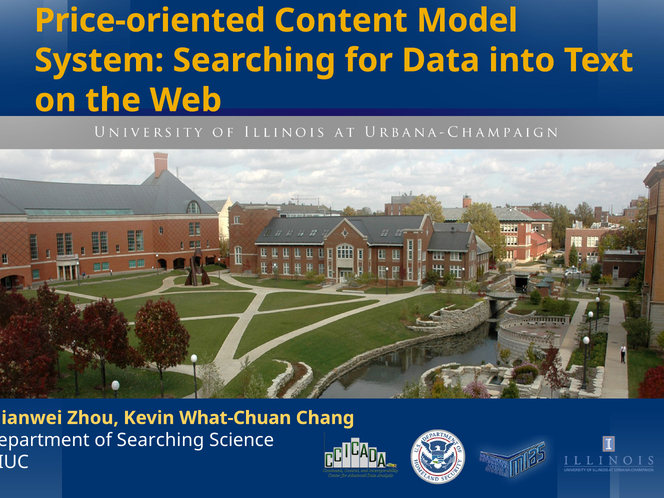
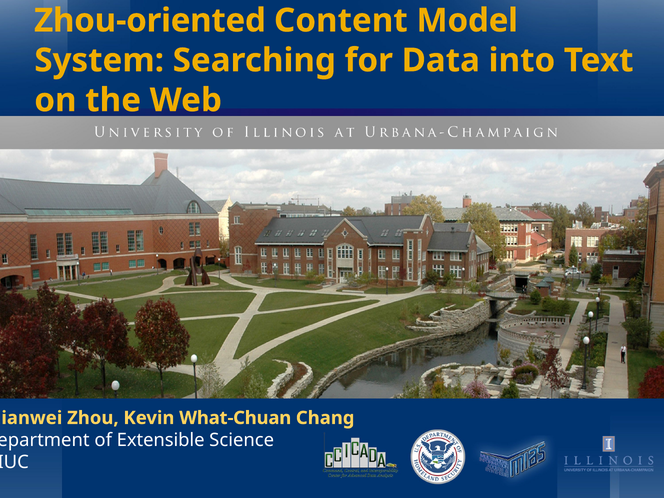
Price-oriented: Price-oriented -> Zhou-oriented
of Searching: Searching -> Extensible
